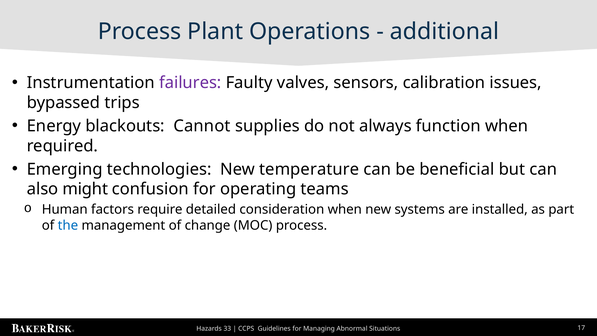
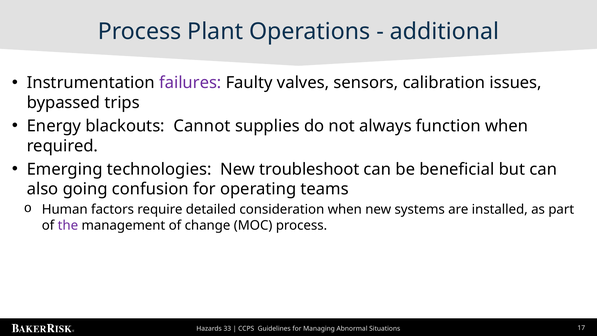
temperature: temperature -> troubleshoot
might: might -> going
the colour: blue -> purple
